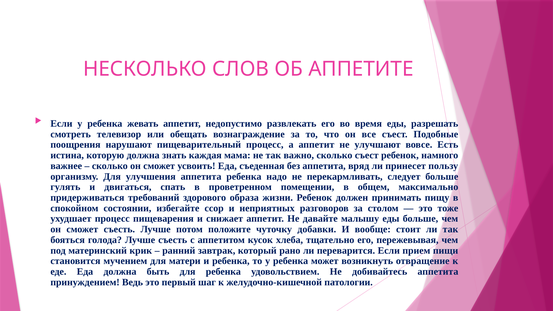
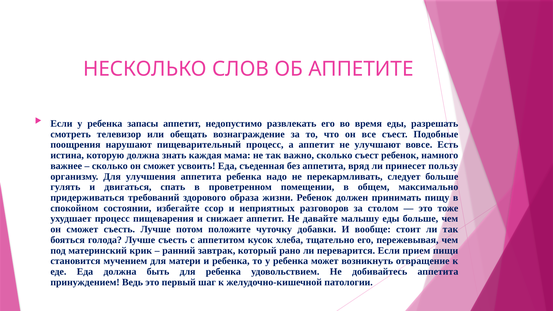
жевать: жевать -> запасы
